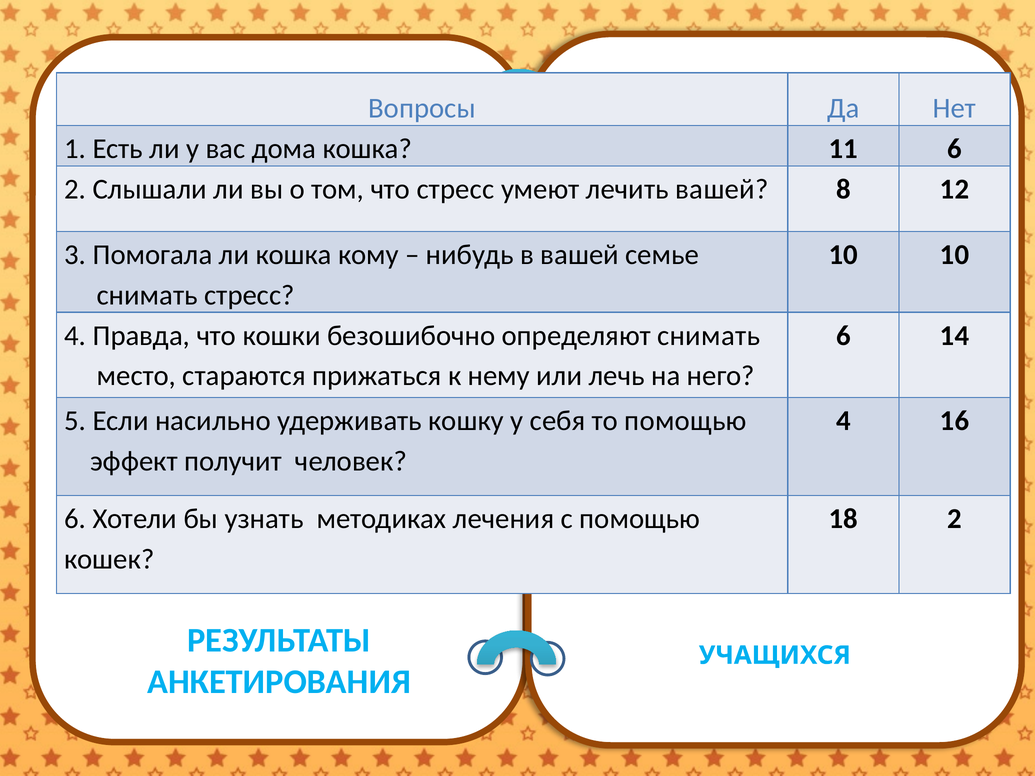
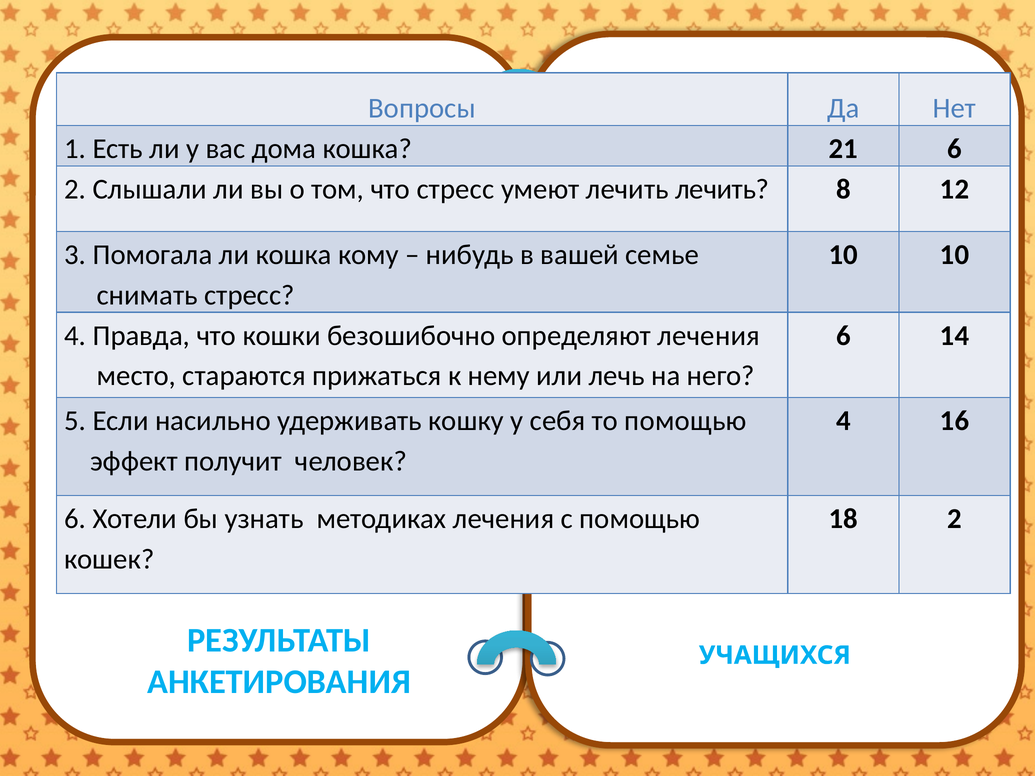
11: 11 -> 21
лечить вашей: вашей -> лечить
определяют снимать: снимать -> лечения
